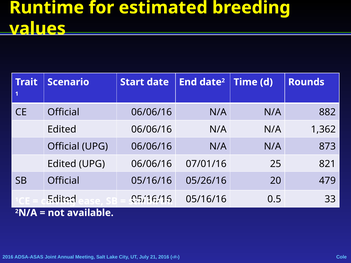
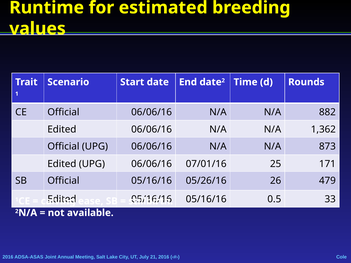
821: 821 -> 171
20: 20 -> 26
